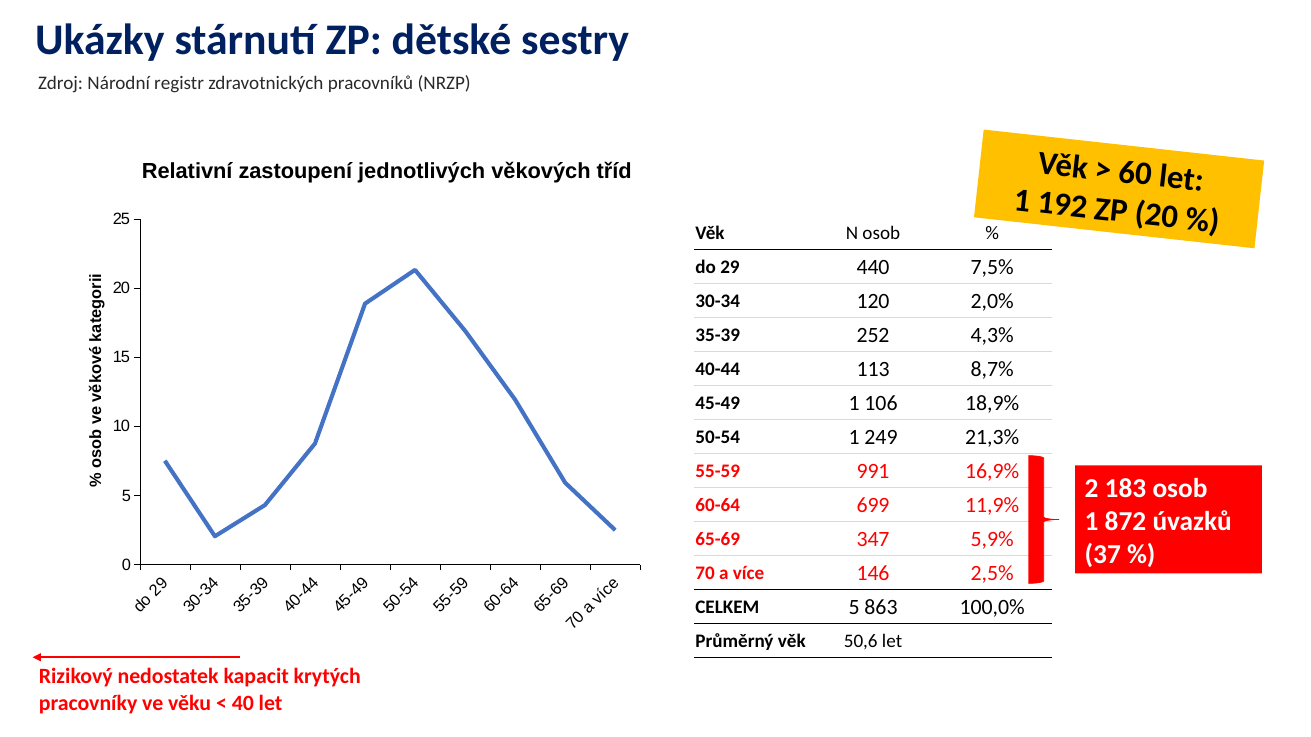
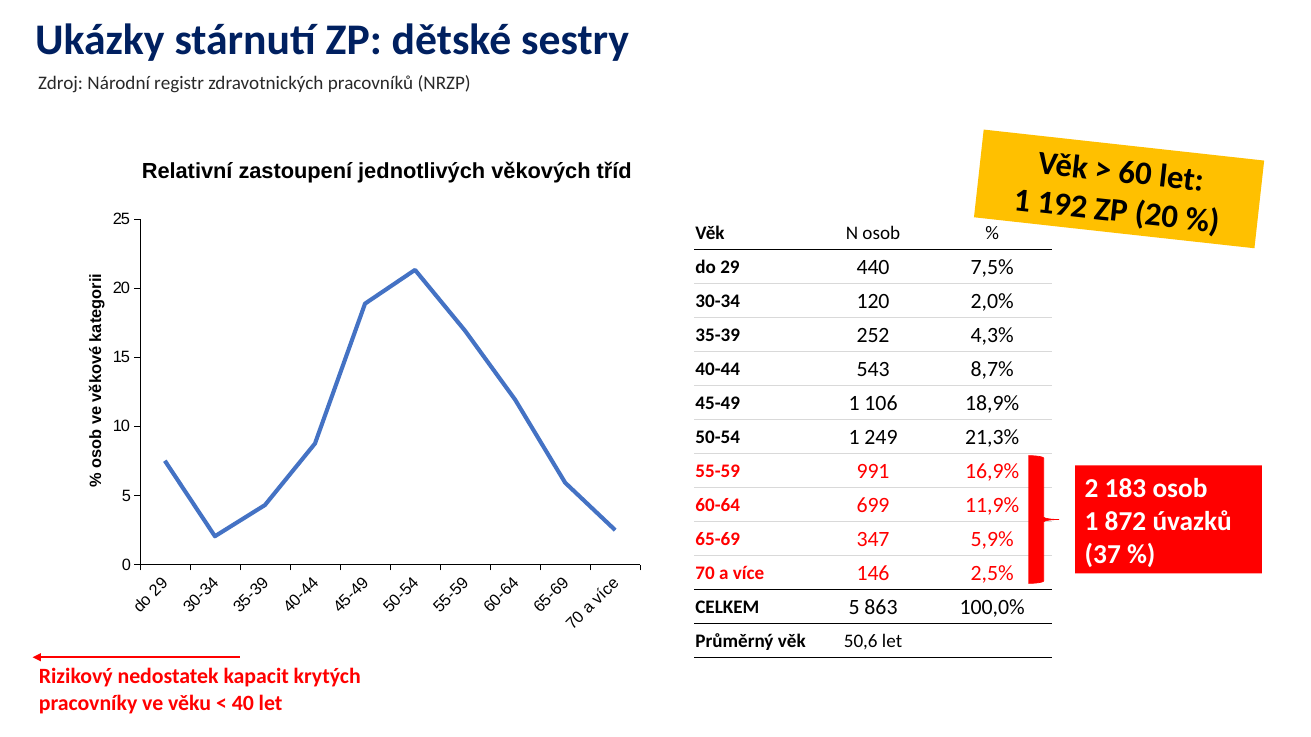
113: 113 -> 543
